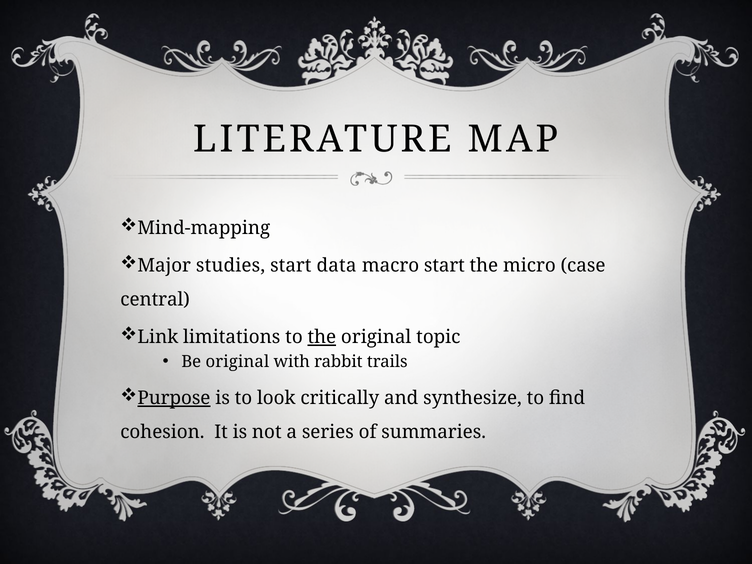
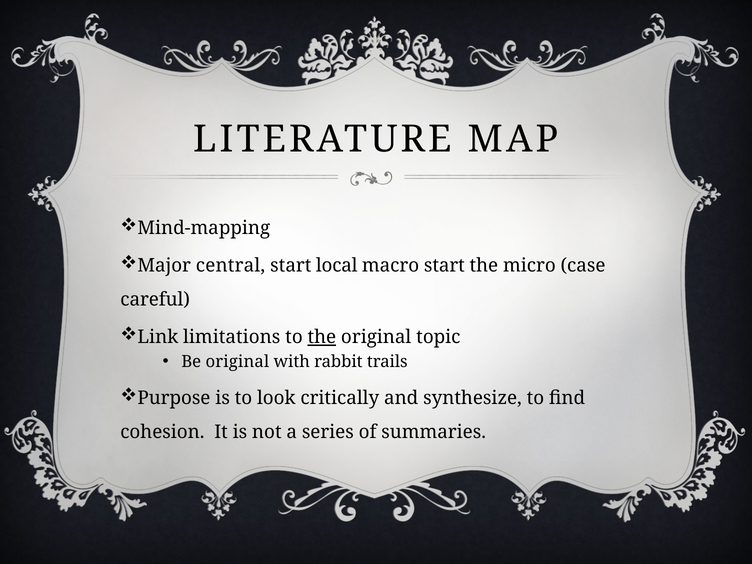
studies: studies -> central
data: data -> local
central: central -> careful
Purpose underline: present -> none
